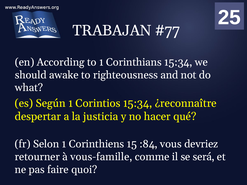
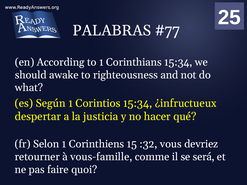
TRABAJAN: TRABAJAN -> PALABRAS
¿reconnaître: ¿reconnaître -> ¿infructueux
:84: :84 -> :32
